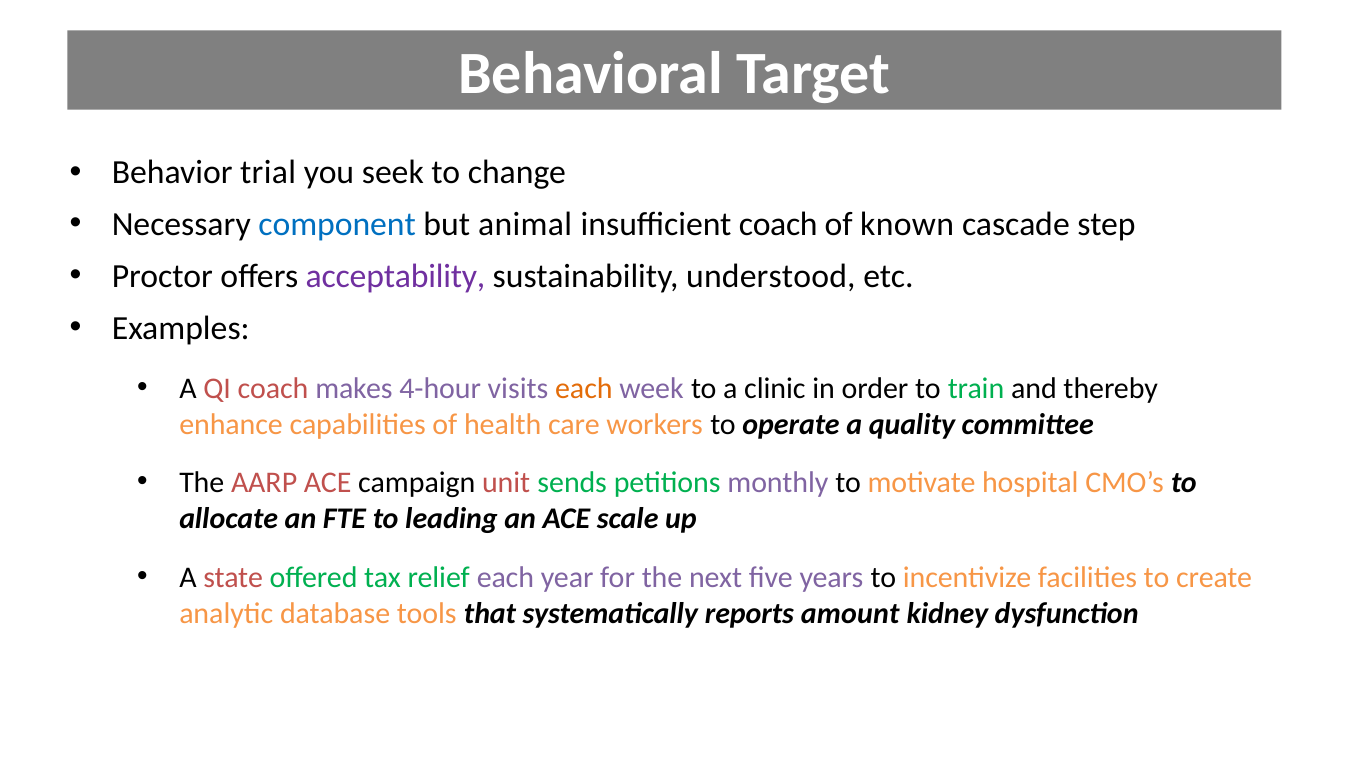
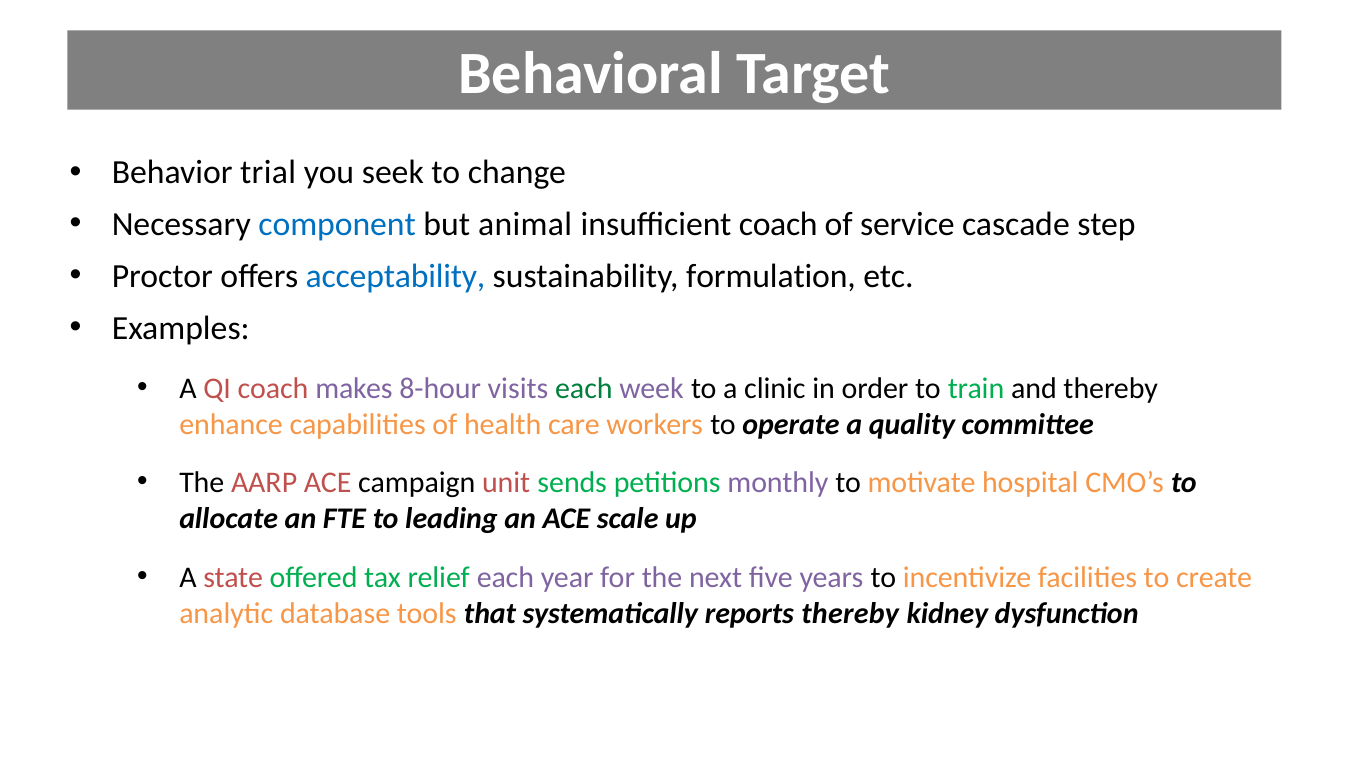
known: known -> service
acceptability colour: purple -> blue
understood: understood -> formulation
4-hour: 4-hour -> 8-hour
each at (584, 388) colour: orange -> green
reports amount: amount -> thereby
